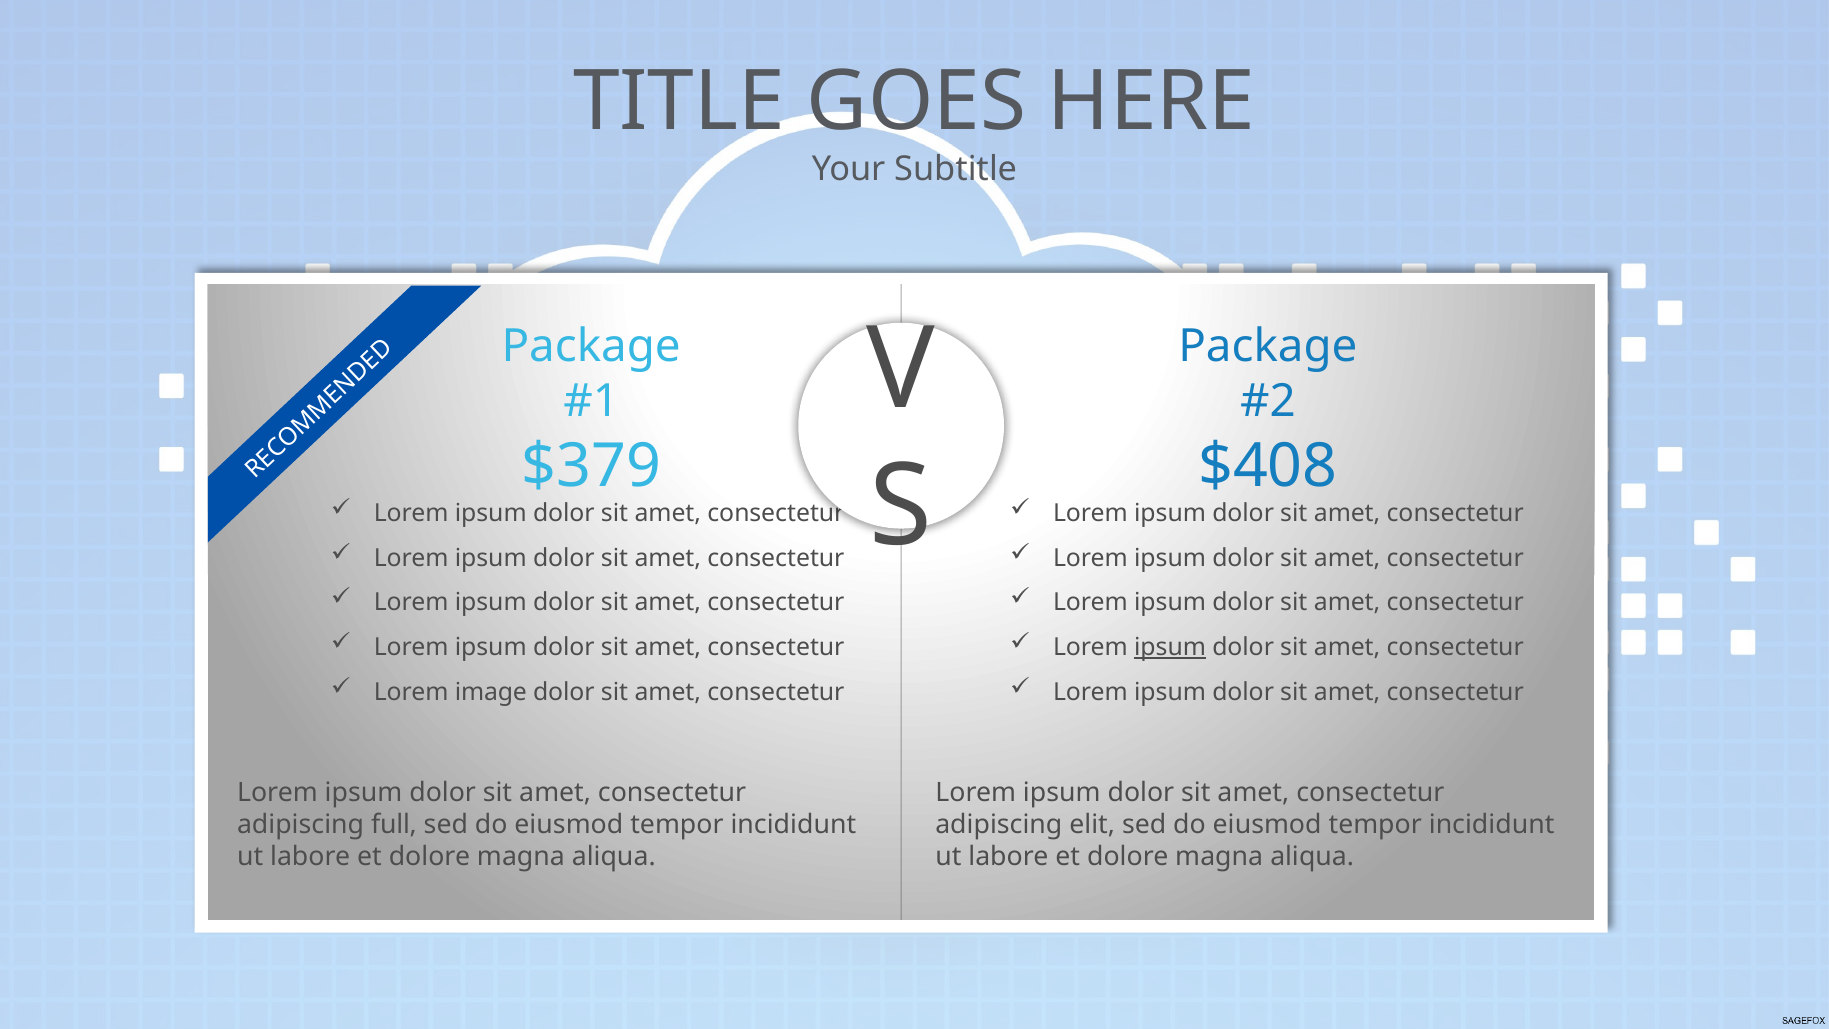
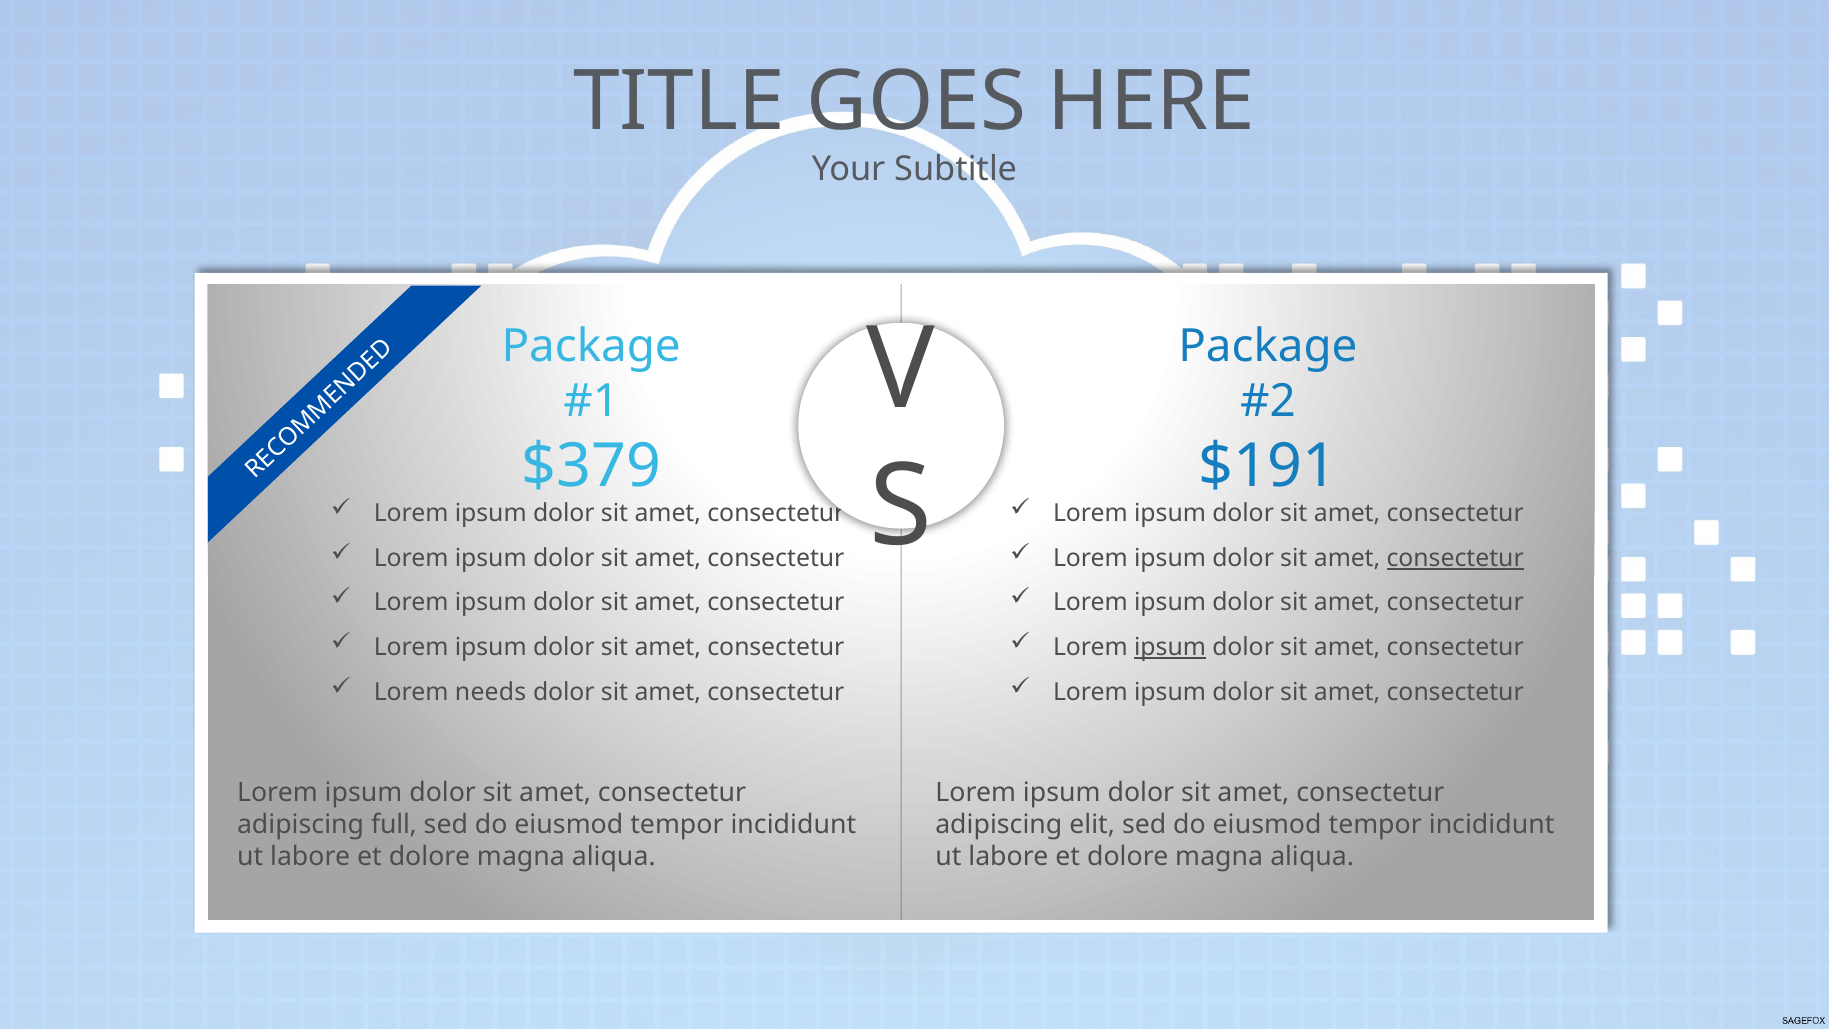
$408: $408 -> $191
consectetur at (1455, 558) underline: none -> present
image: image -> needs
